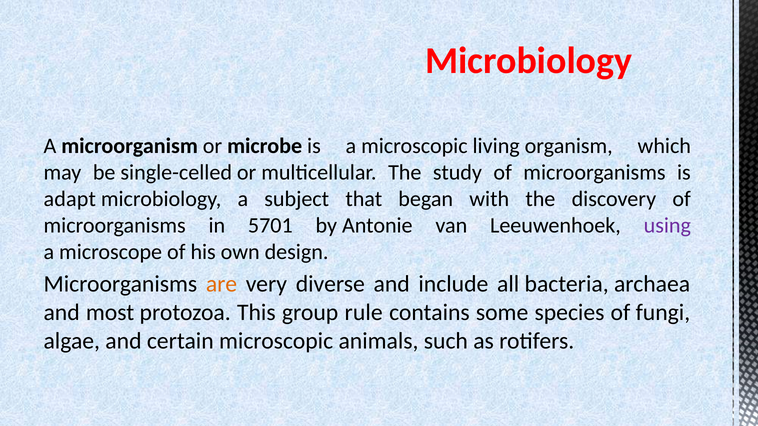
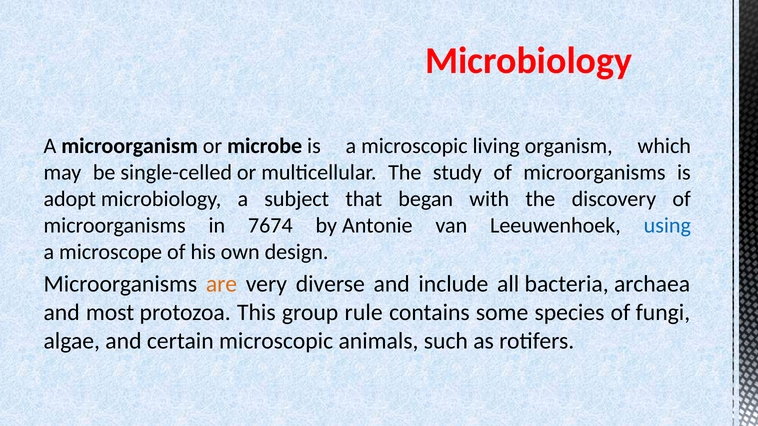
adapt: adapt -> adopt
5701: 5701 -> 7674
using colour: purple -> blue
